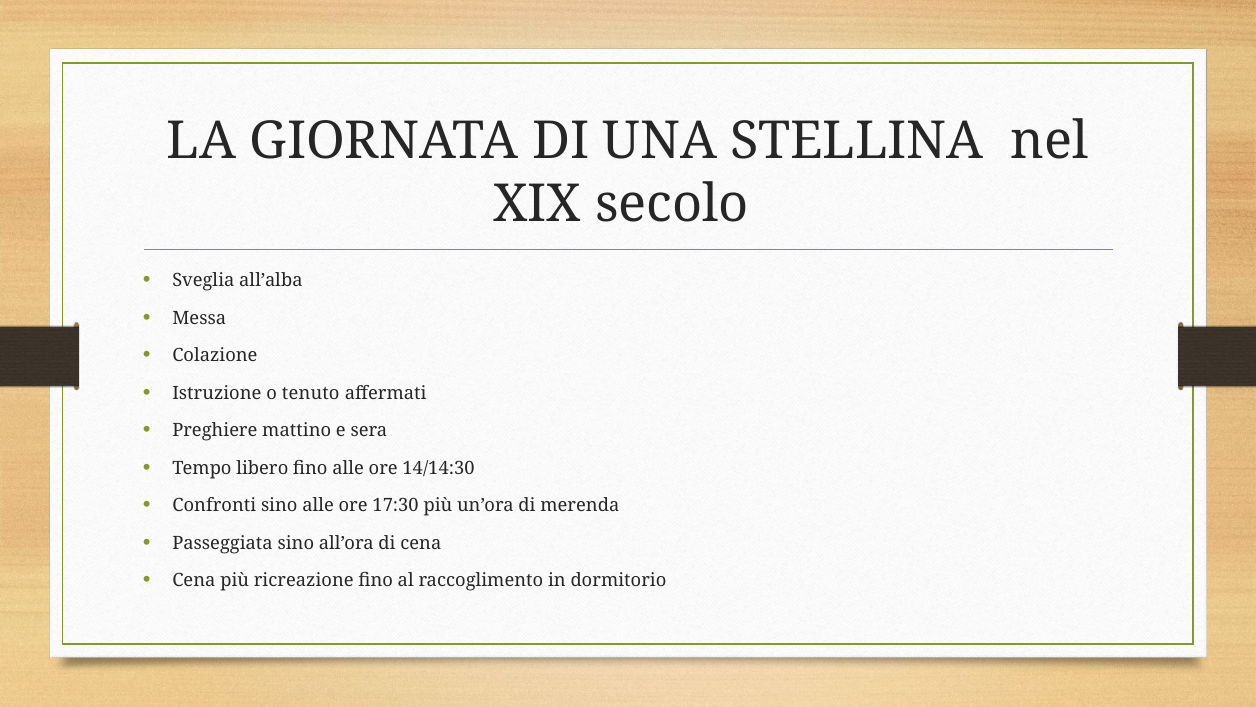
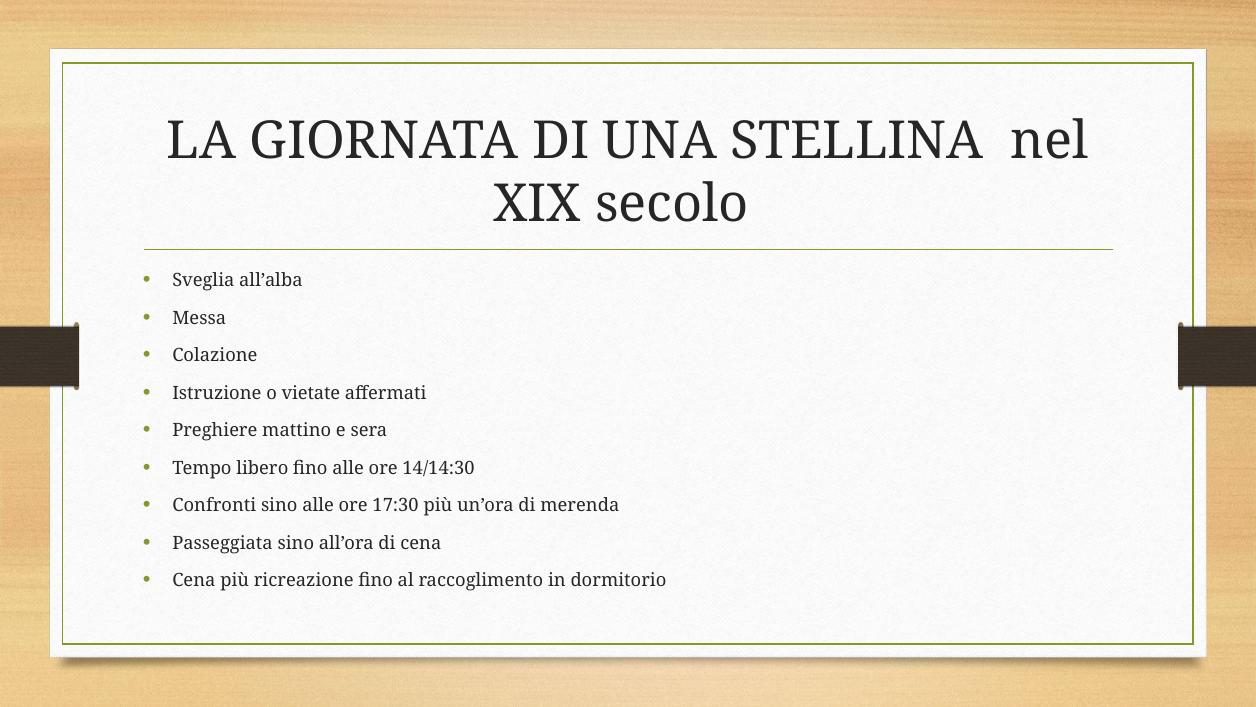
tenuto: tenuto -> vietate
